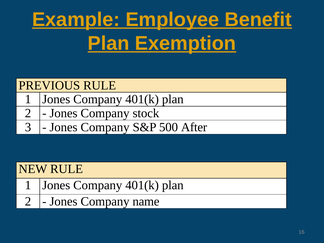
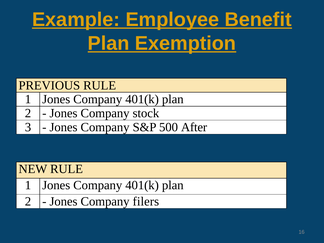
name: name -> filers
